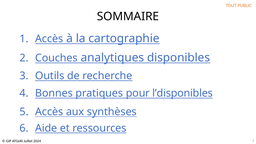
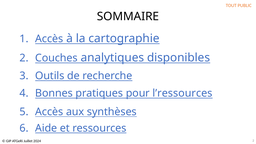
l’disponibles: l’disponibles -> l’ressources
